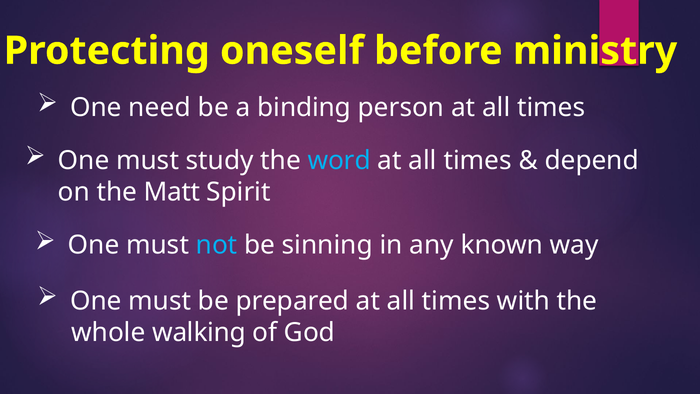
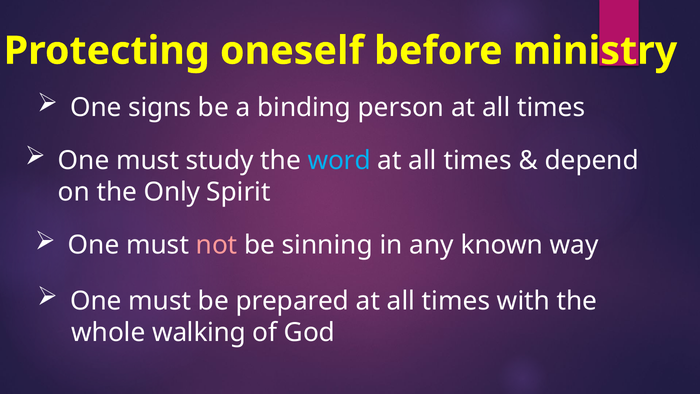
need: need -> signs
Matt: Matt -> Only
not colour: light blue -> pink
